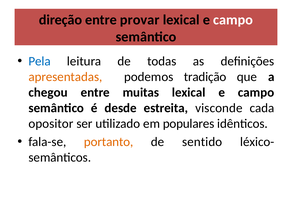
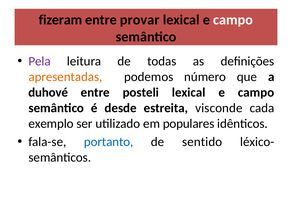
direção: direção -> fizeram
Pela colour: blue -> purple
tradição: tradição -> número
chegou: chegou -> duhové
muitas: muitas -> posteli
opositor: opositor -> exemplo
portanto colour: orange -> blue
